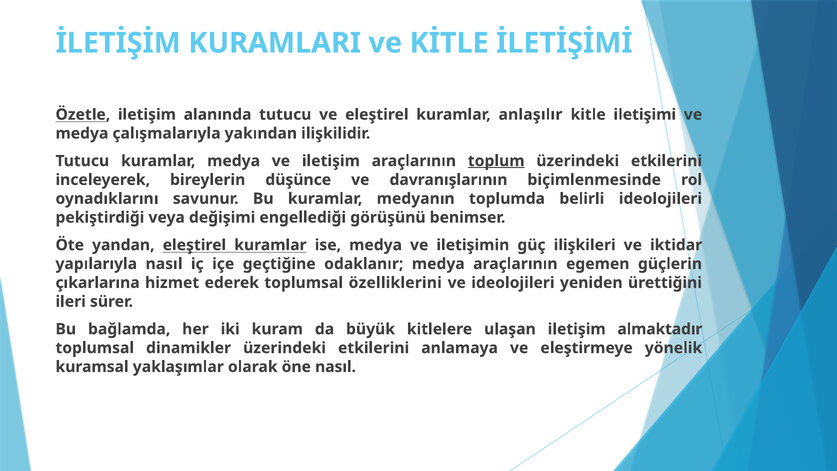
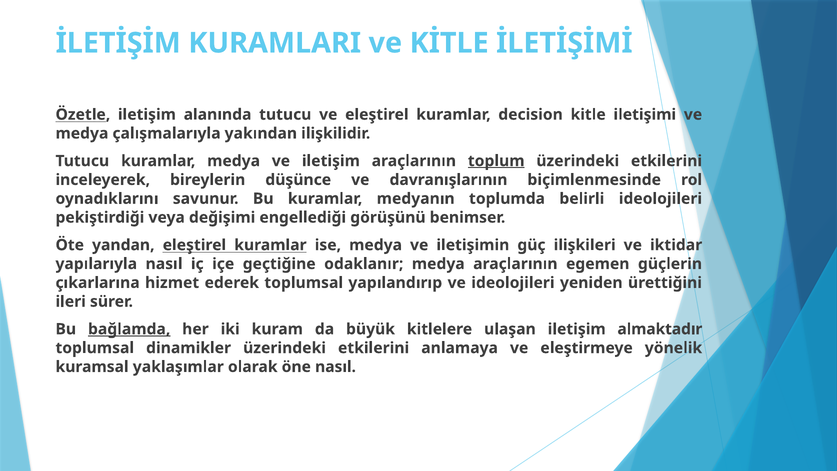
anlaşılır: anlaşılır -> decision
özelliklerini: özelliklerini -> yapılandırıp
bağlamda underline: none -> present
